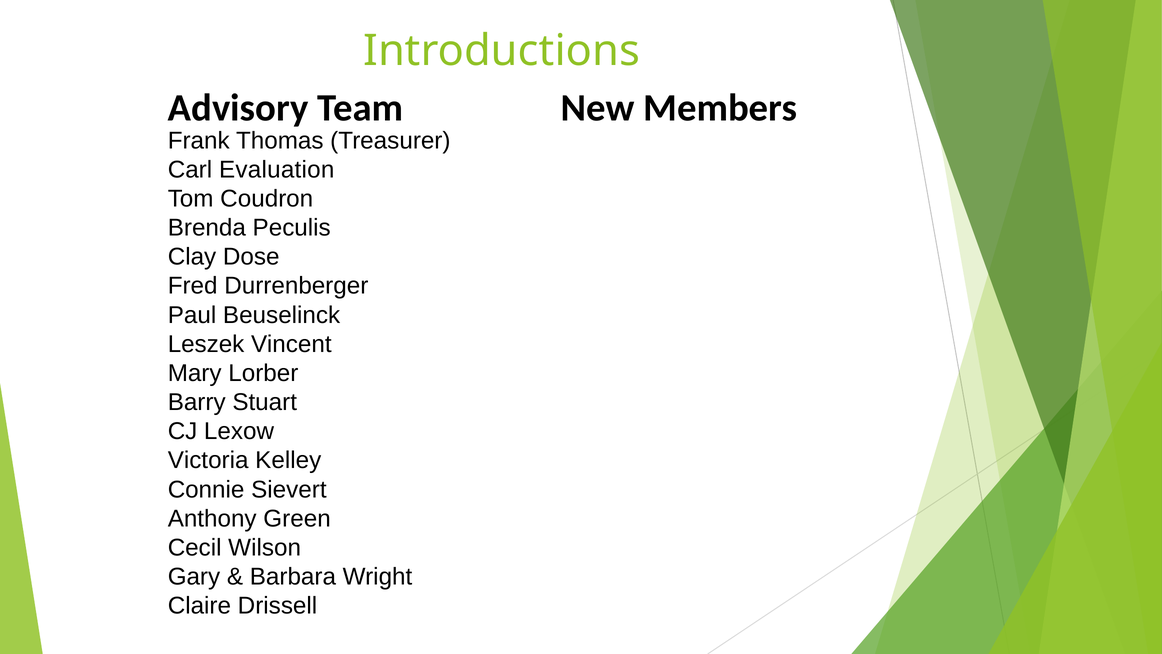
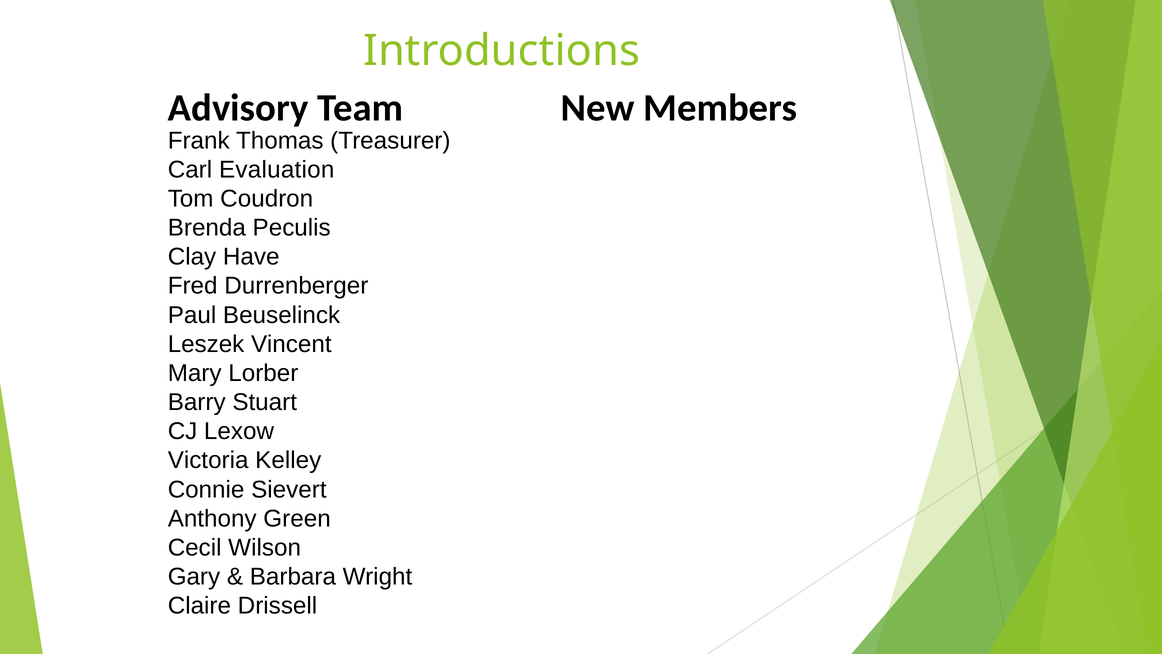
Dose: Dose -> Have
